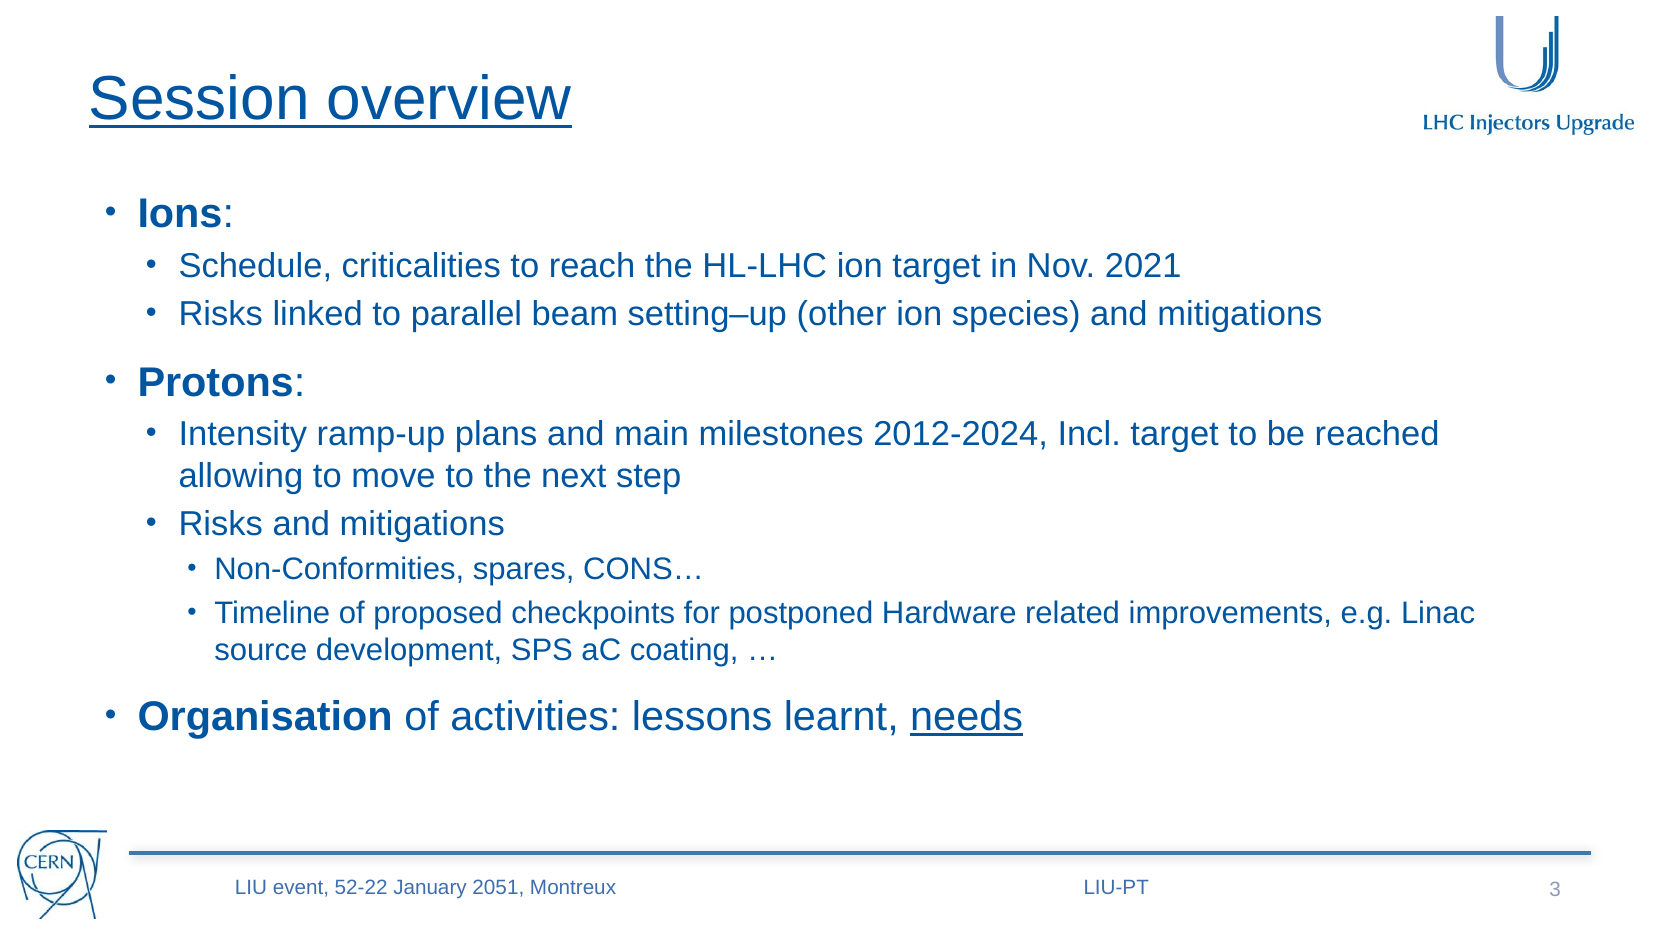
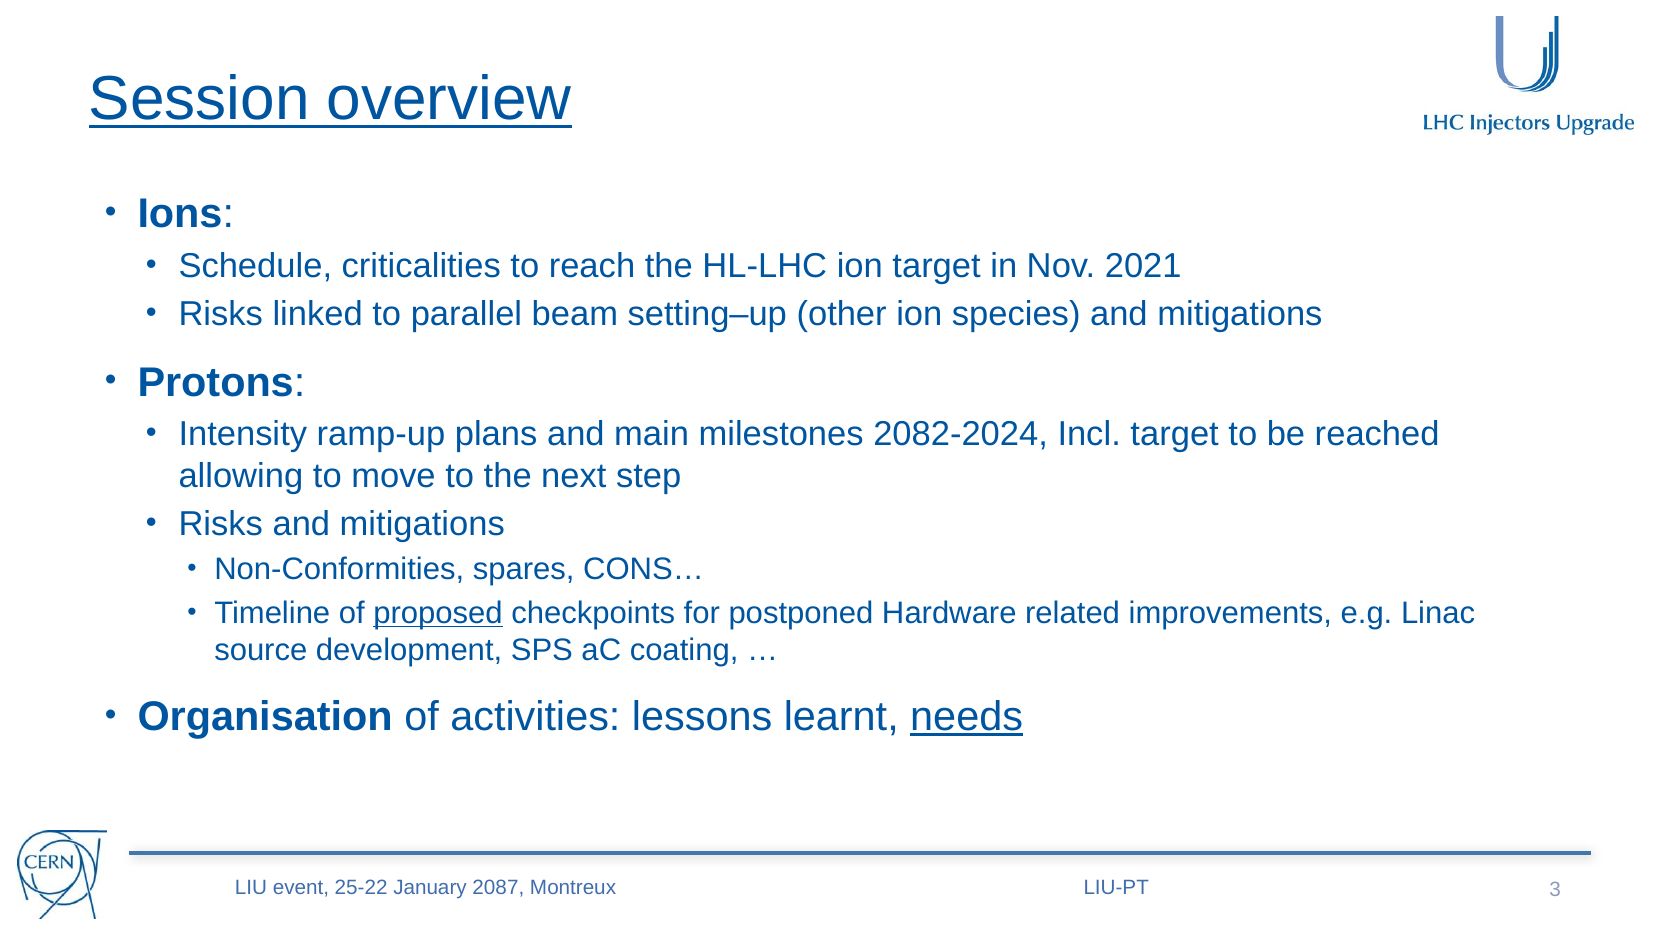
2012-2024: 2012-2024 -> 2082-2024
proposed underline: none -> present
52-22: 52-22 -> 25-22
2051: 2051 -> 2087
